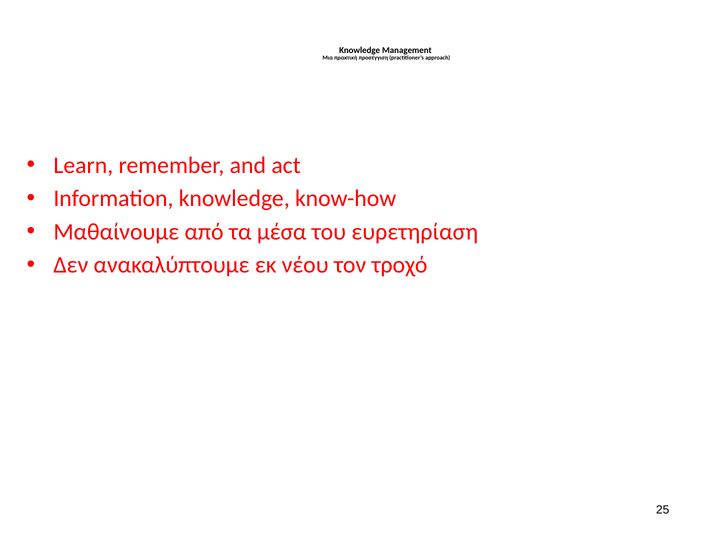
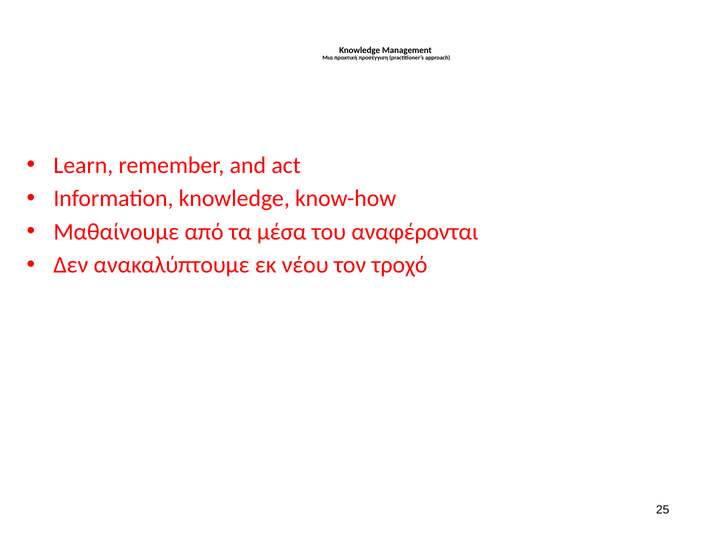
ευρετηρίαση: ευρετηρίαση -> αναφέρονται
